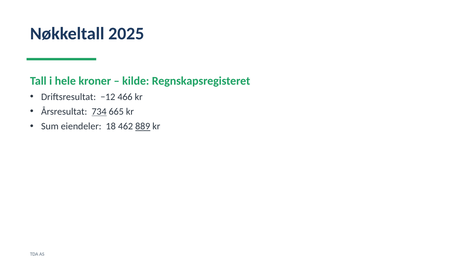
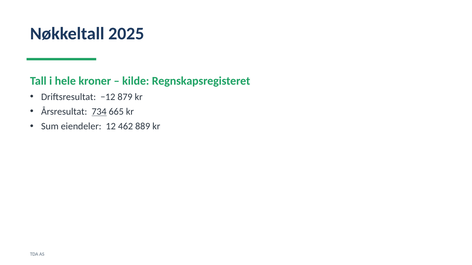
466: 466 -> 879
18: 18 -> 12
889 underline: present -> none
